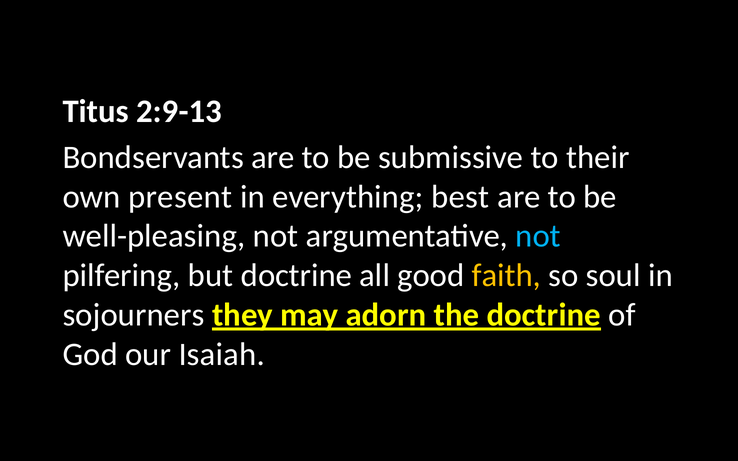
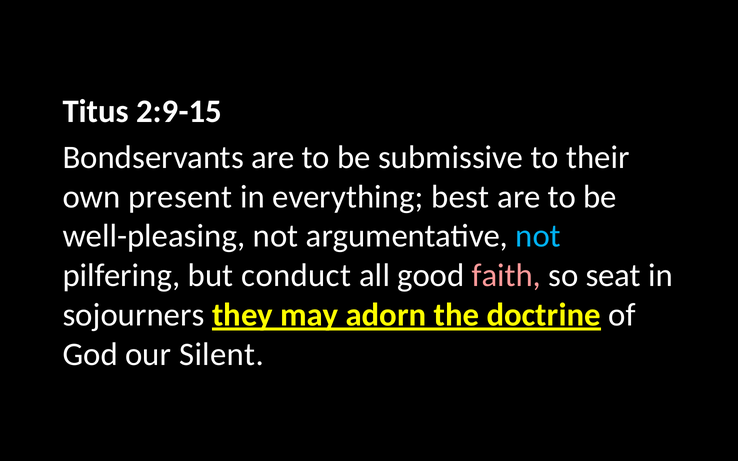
2:9-13: 2:9-13 -> 2:9-15
but doctrine: doctrine -> conduct
faith colour: yellow -> pink
soul: soul -> seat
Isaiah: Isaiah -> Silent
